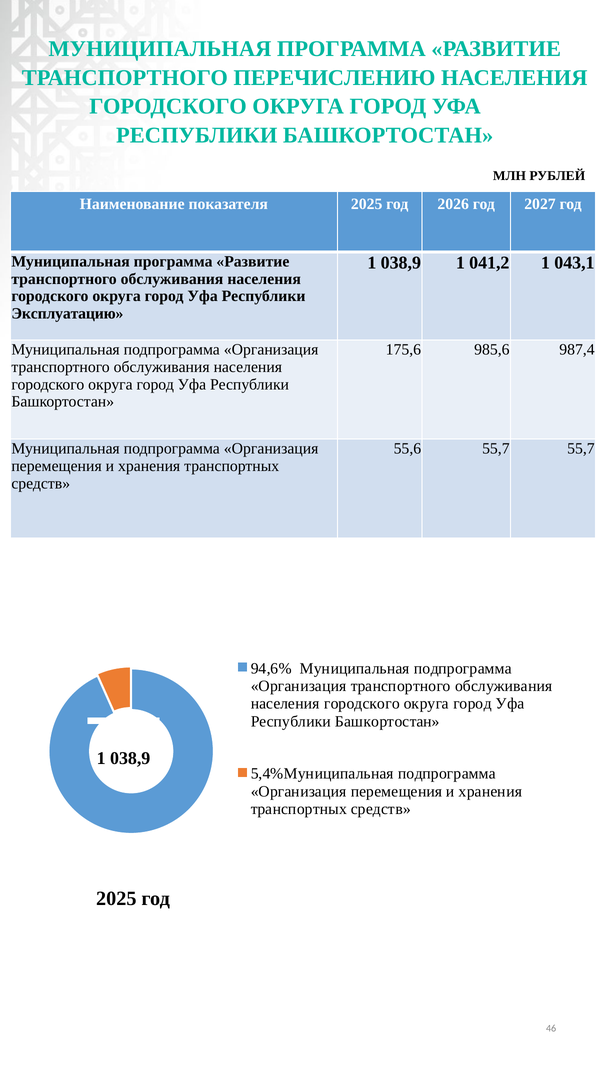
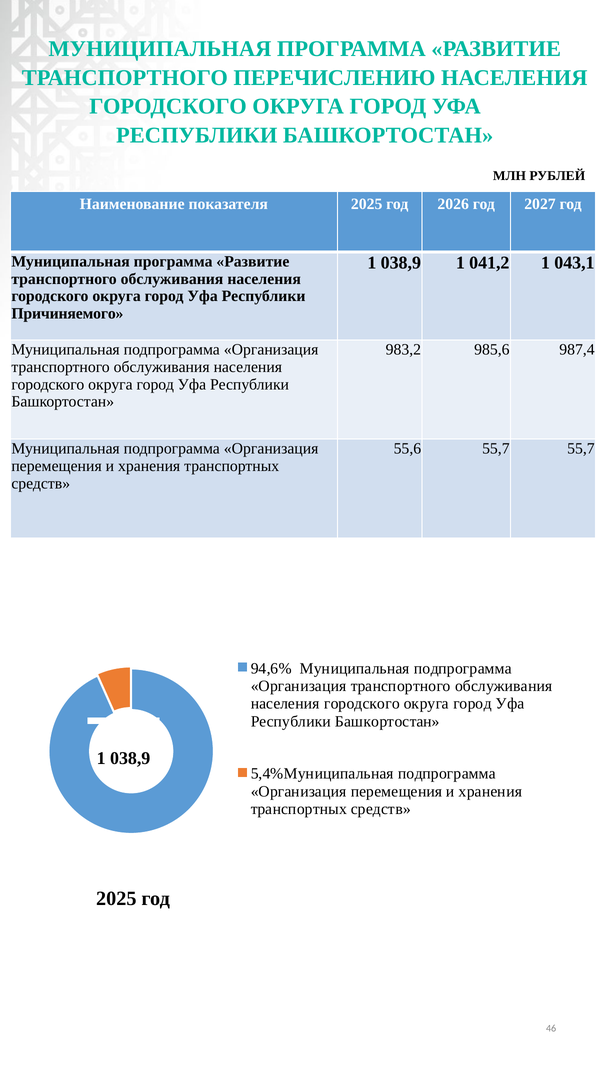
Эксплуатацию: Эксплуатацию -> Причиняемого
175,6: 175,6 -> 983,2
